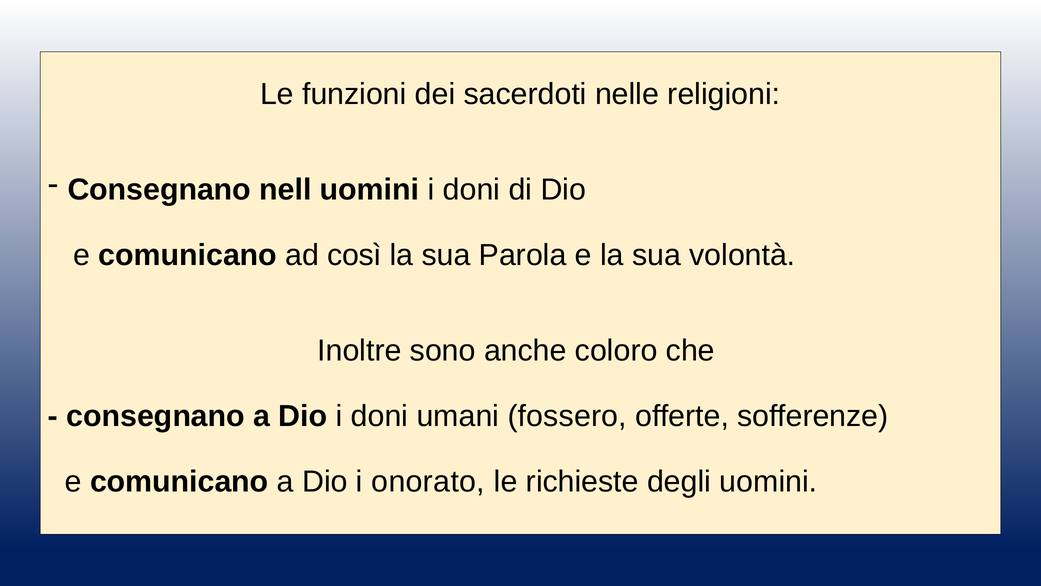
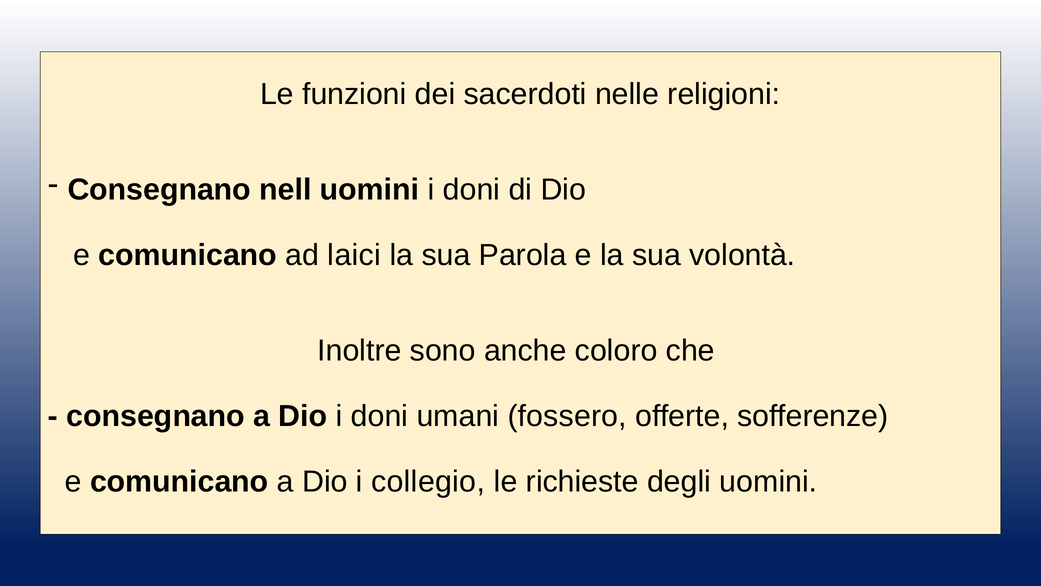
così: così -> laici
onorato: onorato -> collegio
